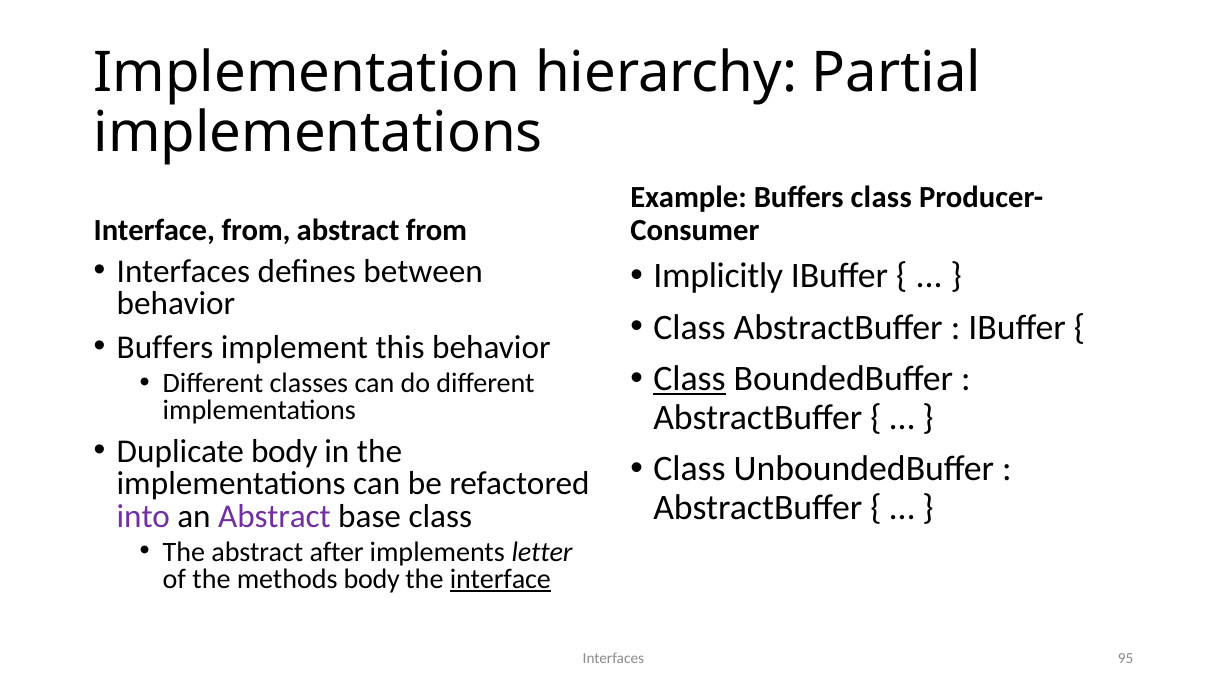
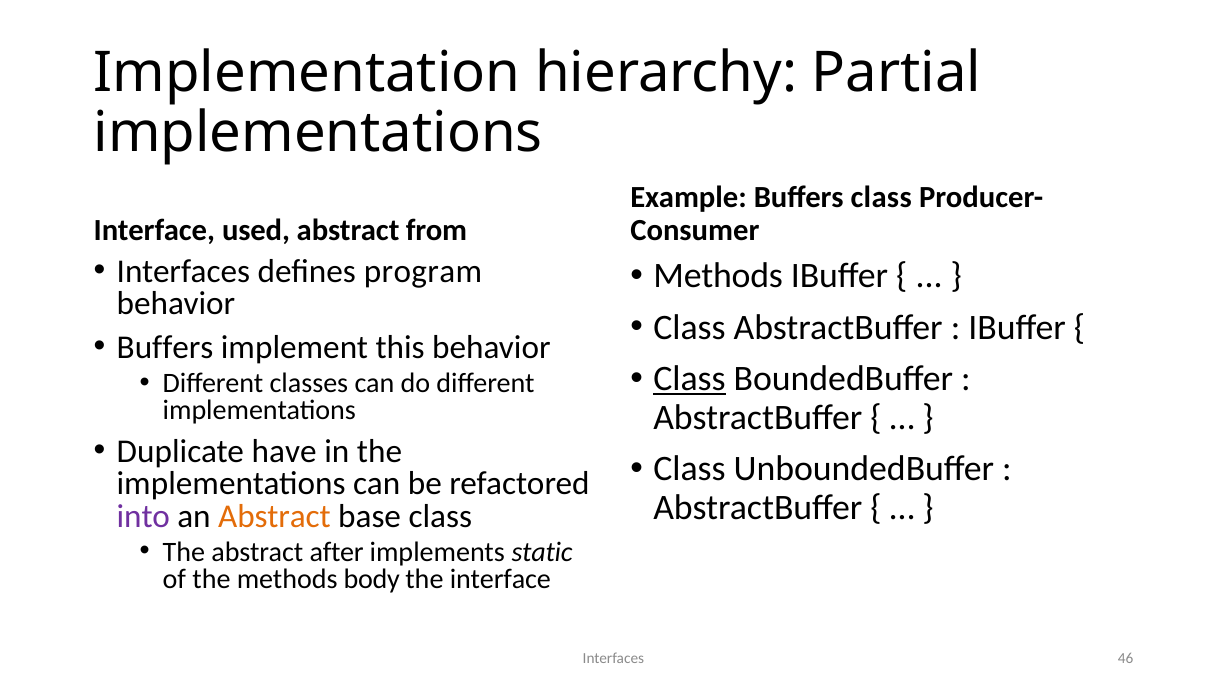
Interface from: from -> used
between: between -> program
Implicitly at (718, 276): Implicitly -> Methods
Duplicate body: body -> have
Abstract at (274, 516) colour: purple -> orange
letter: letter -> static
interface at (500, 579) underline: present -> none
95: 95 -> 46
